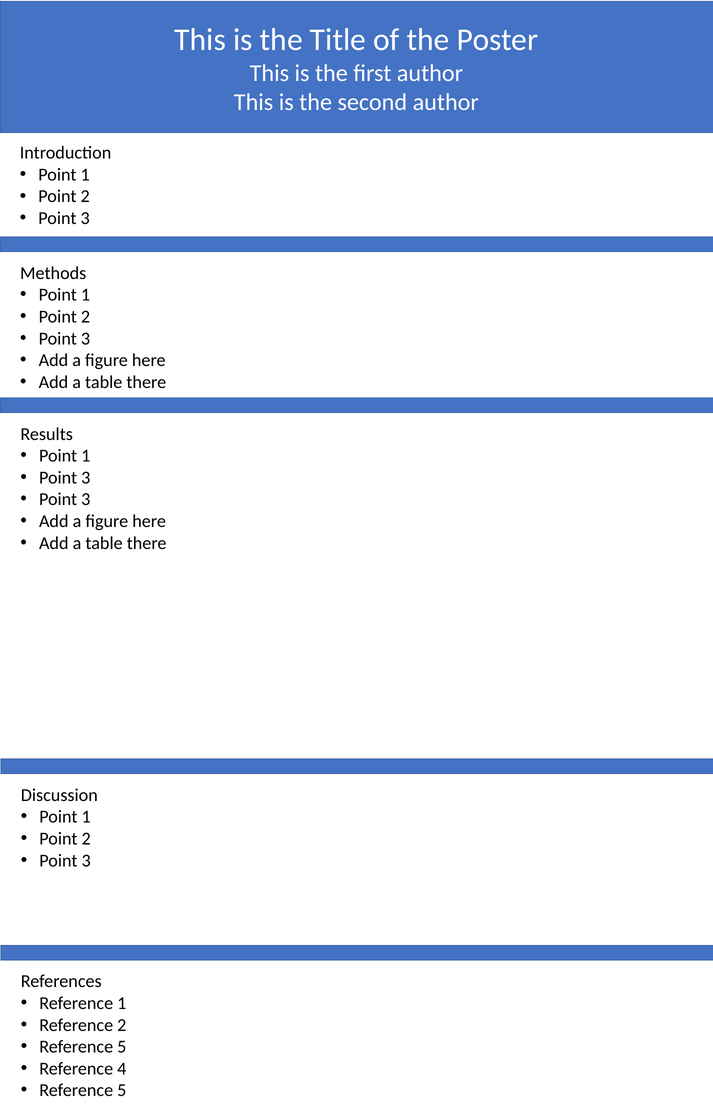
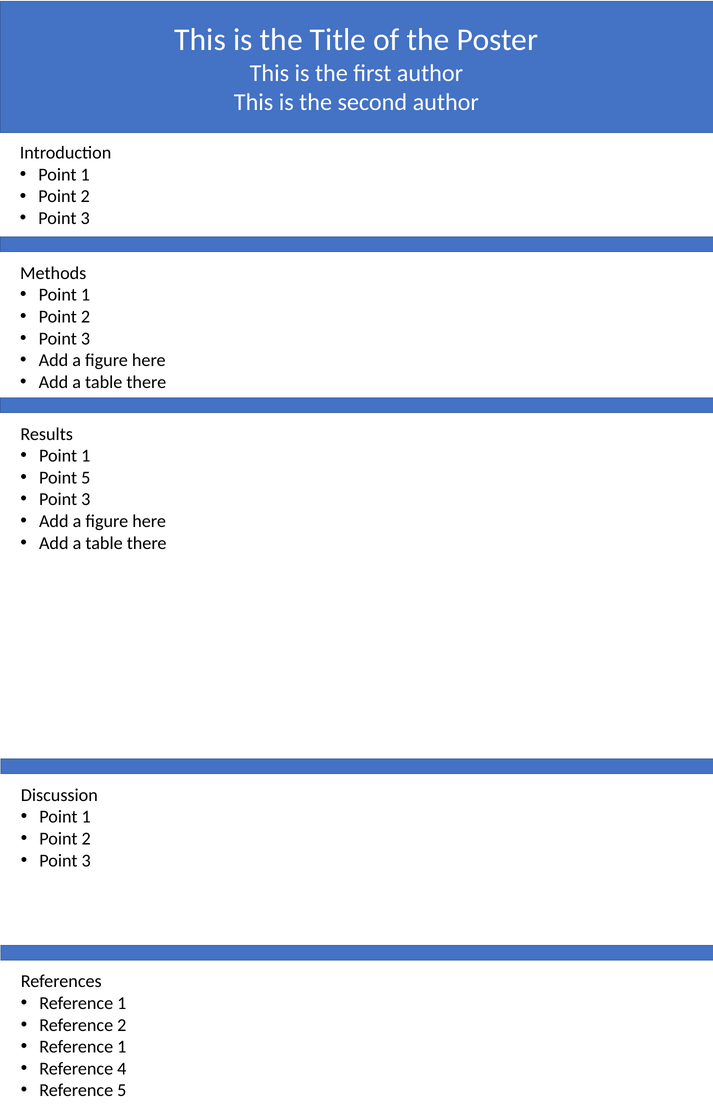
3 at (86, 477): 3 -> 5
5 at (122, 1046): 5 -> 1
